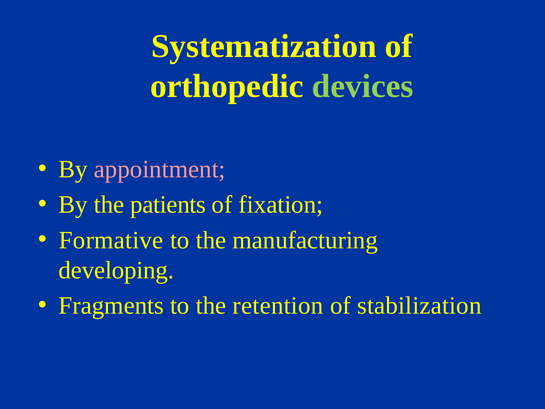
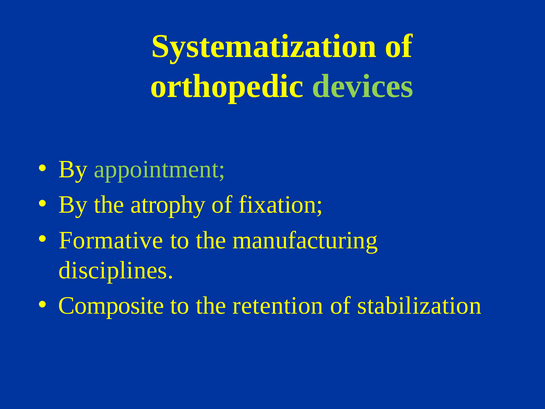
appointment colour: pink -> light green
patients: patients -> atrophy
developing: developing -> disciplines
Fragments: Fragments -> Composite
